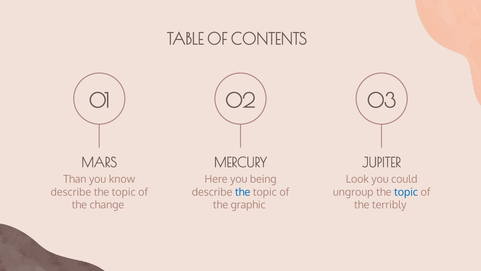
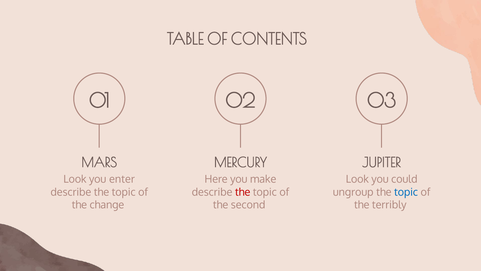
Than at (75, 179): Than -> Look
know: know -> enter
being: being -> make
the at (243, 192) colour: blue -> red
graphic: graphic -> second
